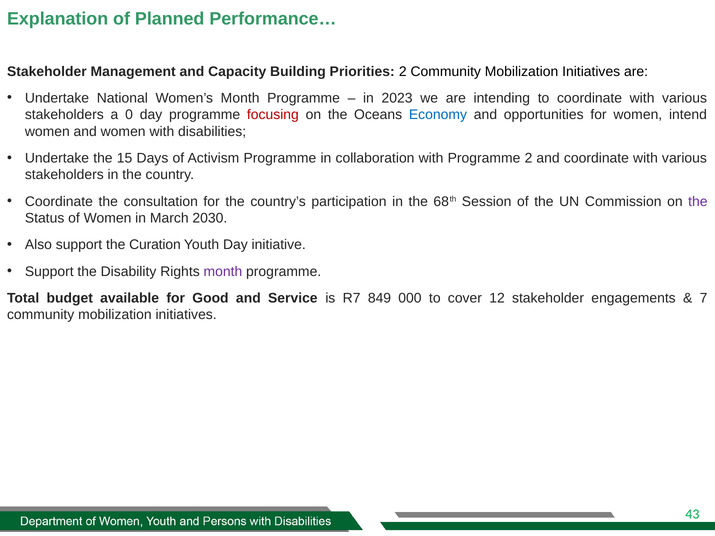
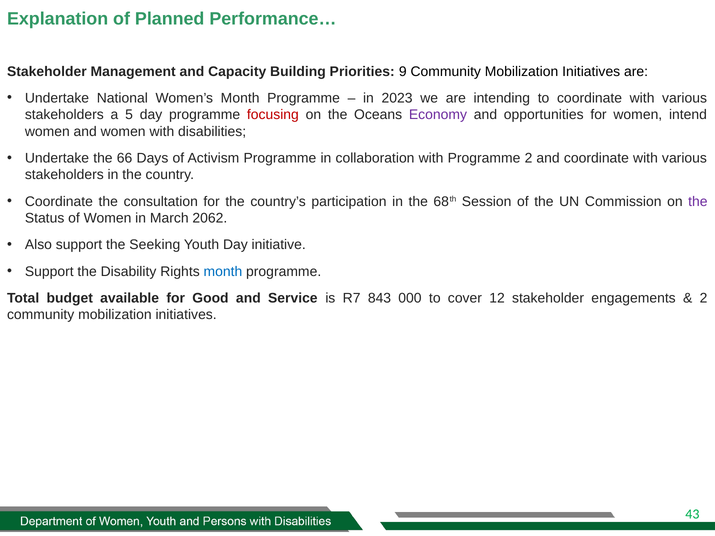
Priorities 2: 2 -> 9
0: 0 -> 5
Economy colour: blue -> purple
15: 15 -> 66
2030: 2030 -> 2062
Curation: Curation -> Seeking
month at (223, 272) colour: purple -> blue
849: 849 -> 843
7 at (704, 298): 7 -> 2
